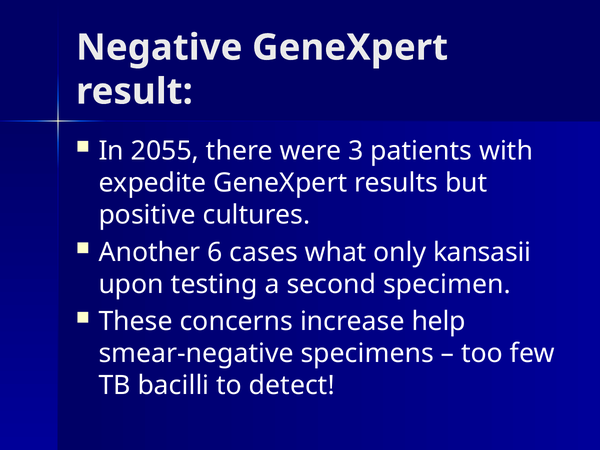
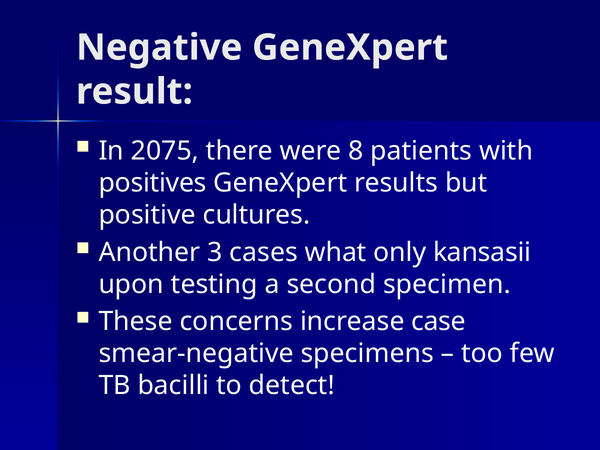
2055: 2055 -> 2075
3: 3 -> 8
expedite: expedite -> positives
6: 6 -> 3
help: help -> case
